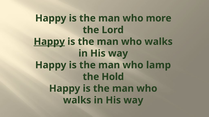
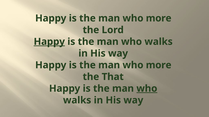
lamp at (159, 65): lamp -> more
Hold: Hold -> That
who at (147, 89) underline: none -> present
